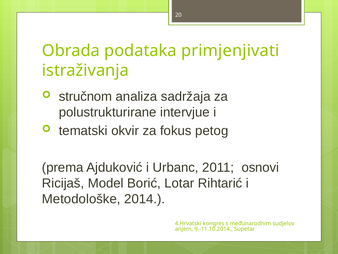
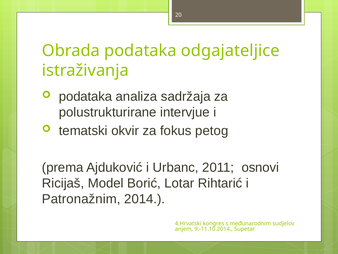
primjenjivati: primjenjivati -> odgajateljice
stručnom at (86, 96): stručnom -> podataka
Metodološke: Metodološke -> Patronažnim
